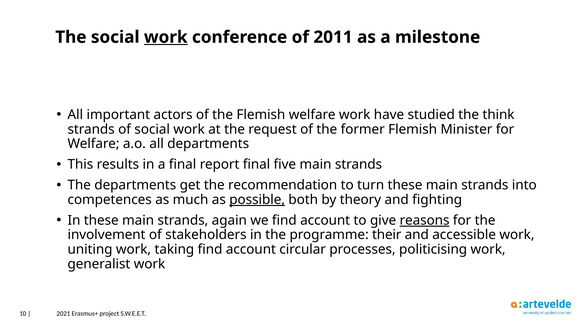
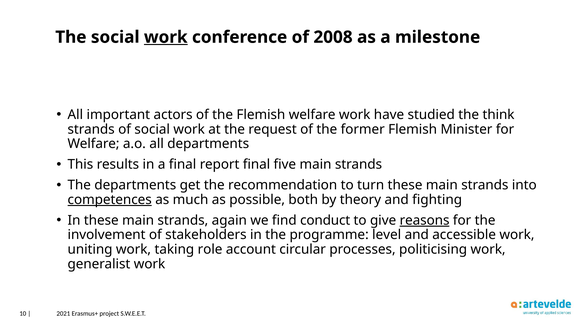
2011: 2011 -> 2008
competences underline: none -> present
possible underline: present -> none
we find account: account -> conduct
their: their -> level
taking find: find -> role
